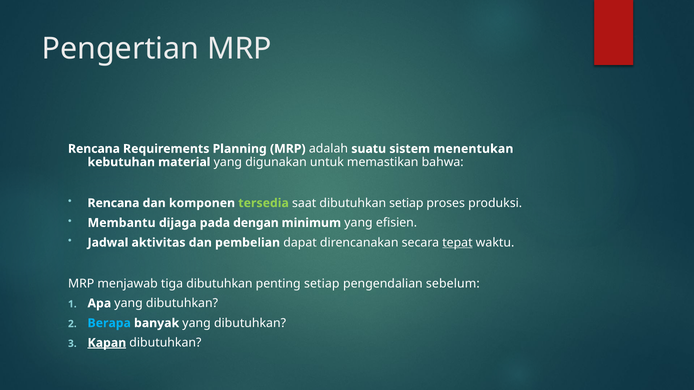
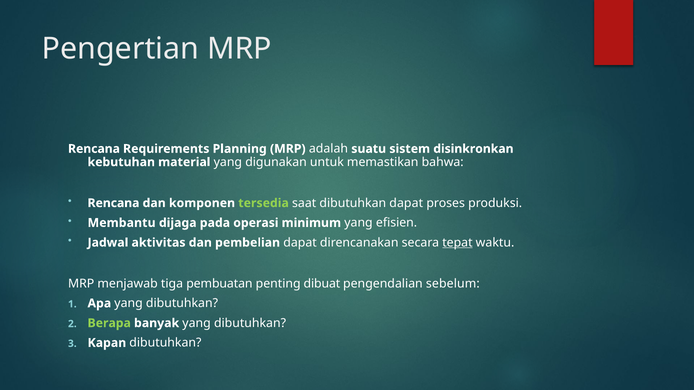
menentukan: menentukan -> disinkronkan
dibutuhkan setiap: setiap -> dapat
dengan: dengan -> operasi
tiga dibutuhkan: dibutuhkan -> pembuatan
penting setiap: setiap -> dibuat
Berapa colour: light blue -> light green
Kapan underline: present -> none
